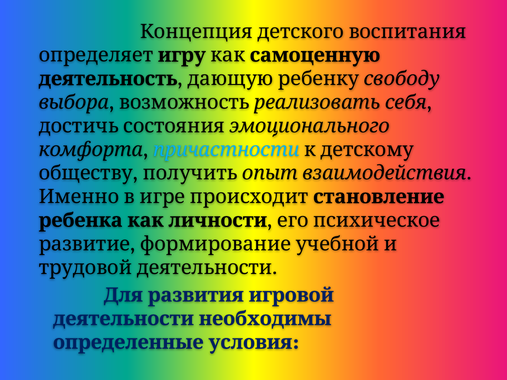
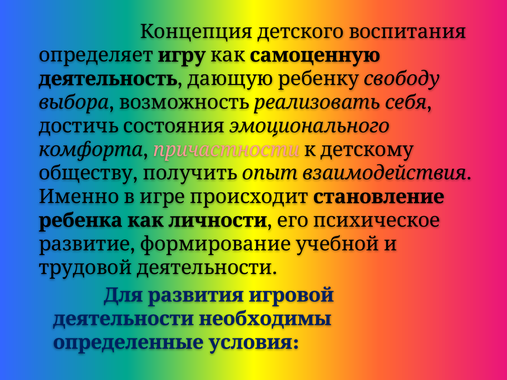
причастности colour: light blue -> pink
